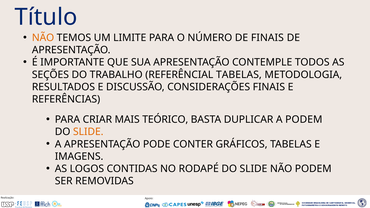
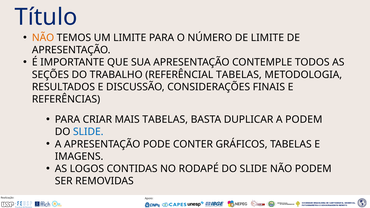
DE FINAIS: FINAIS -> LIMITE
MAIS TEÓRICO: TEÓRICO -> TABELAS
SLIDE at (88, 132) colour: orange -> blue
